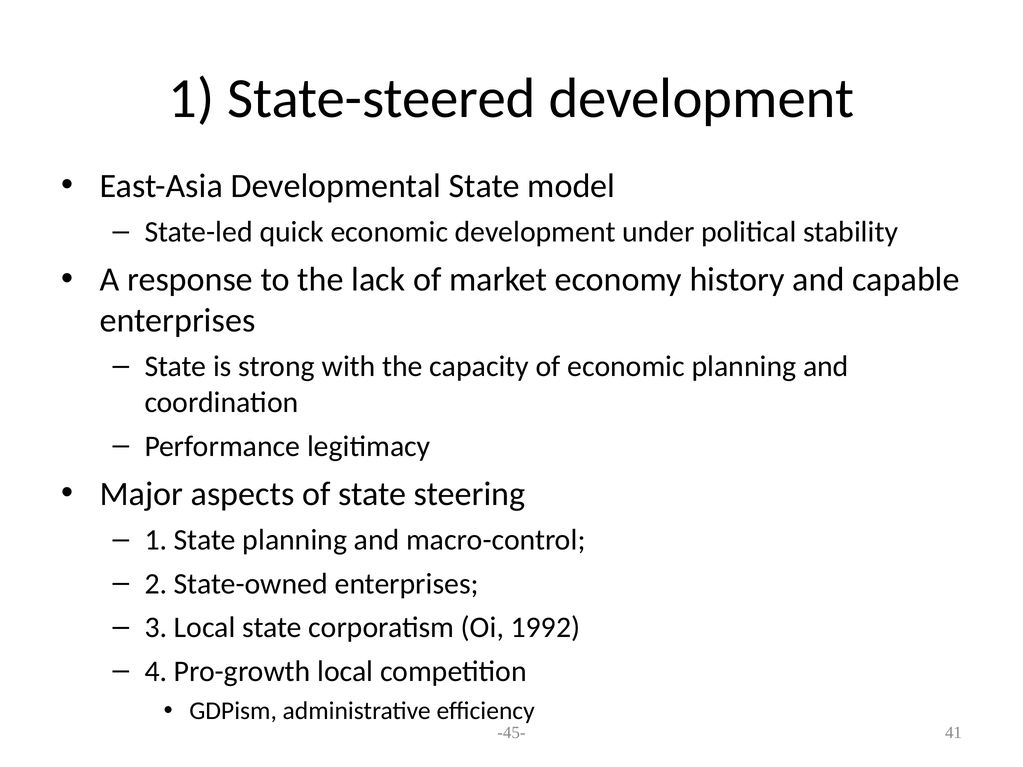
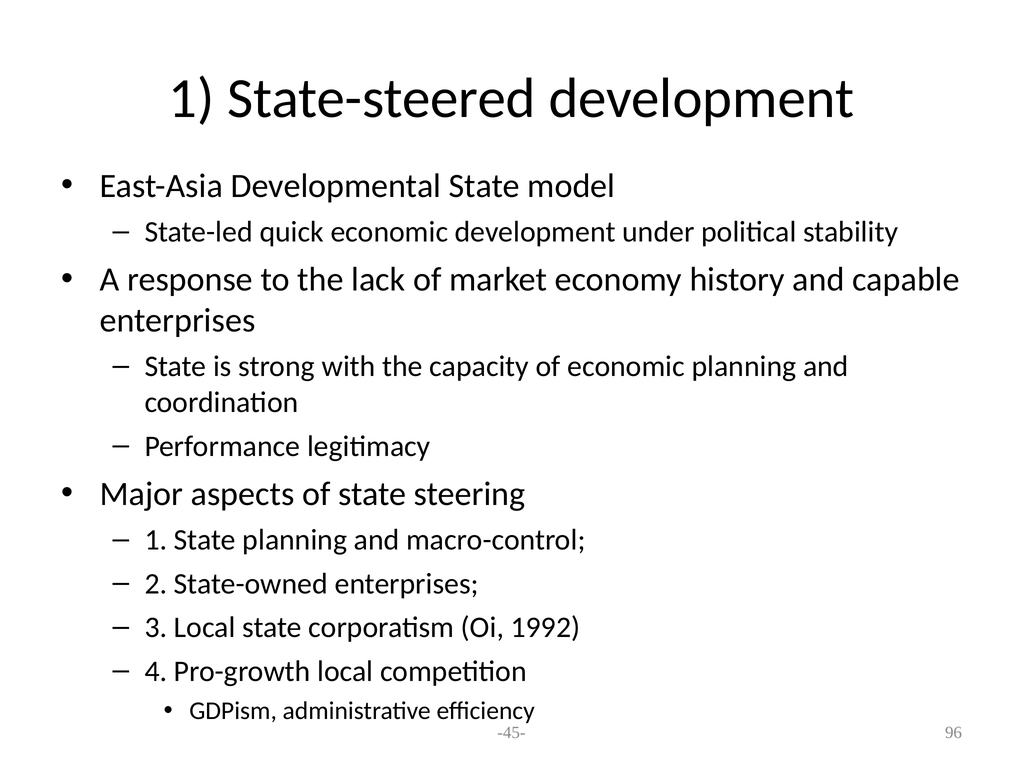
41: 41 -> 96
